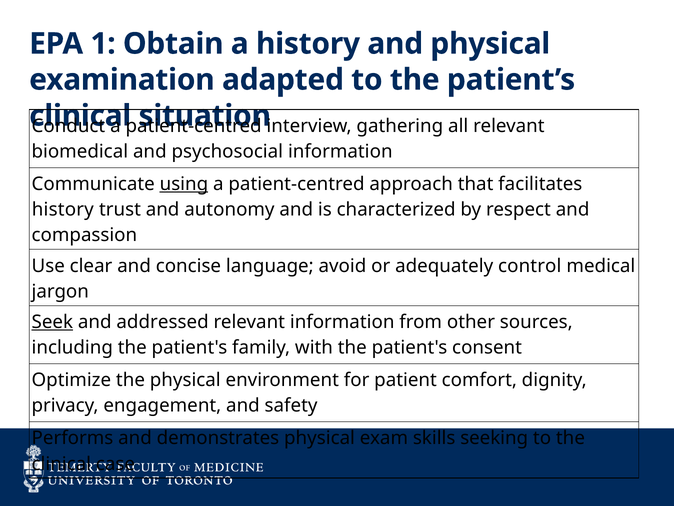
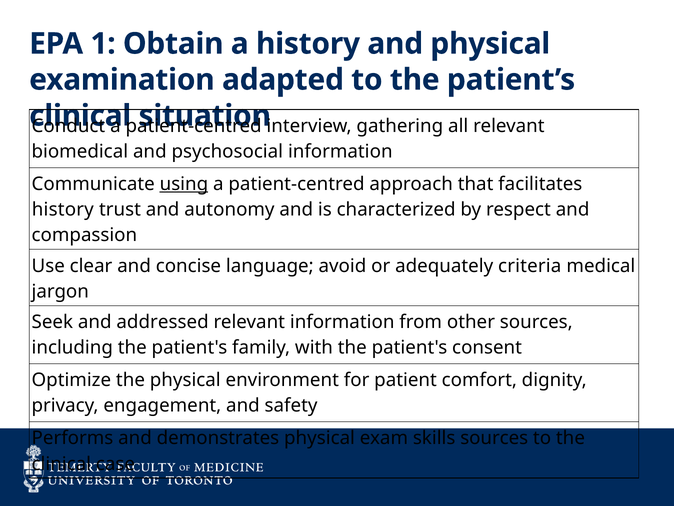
control: control -> criteria
Seek underline: present -> none
skills seeking: seeking -> sources
